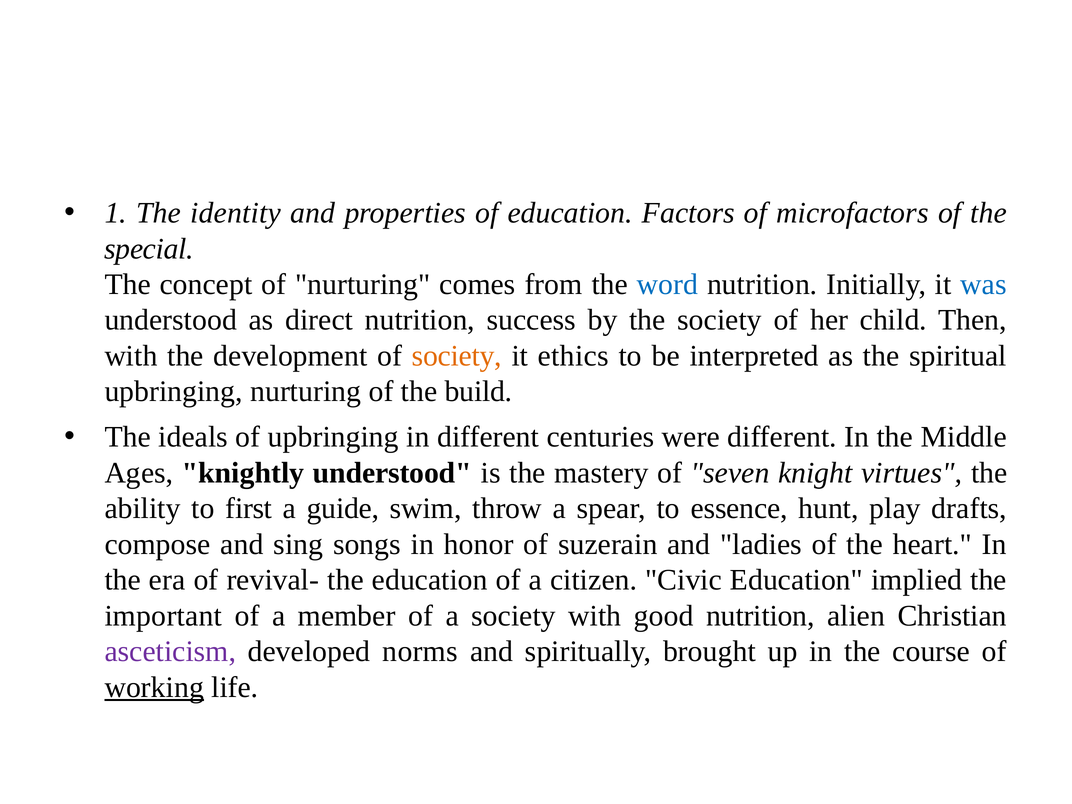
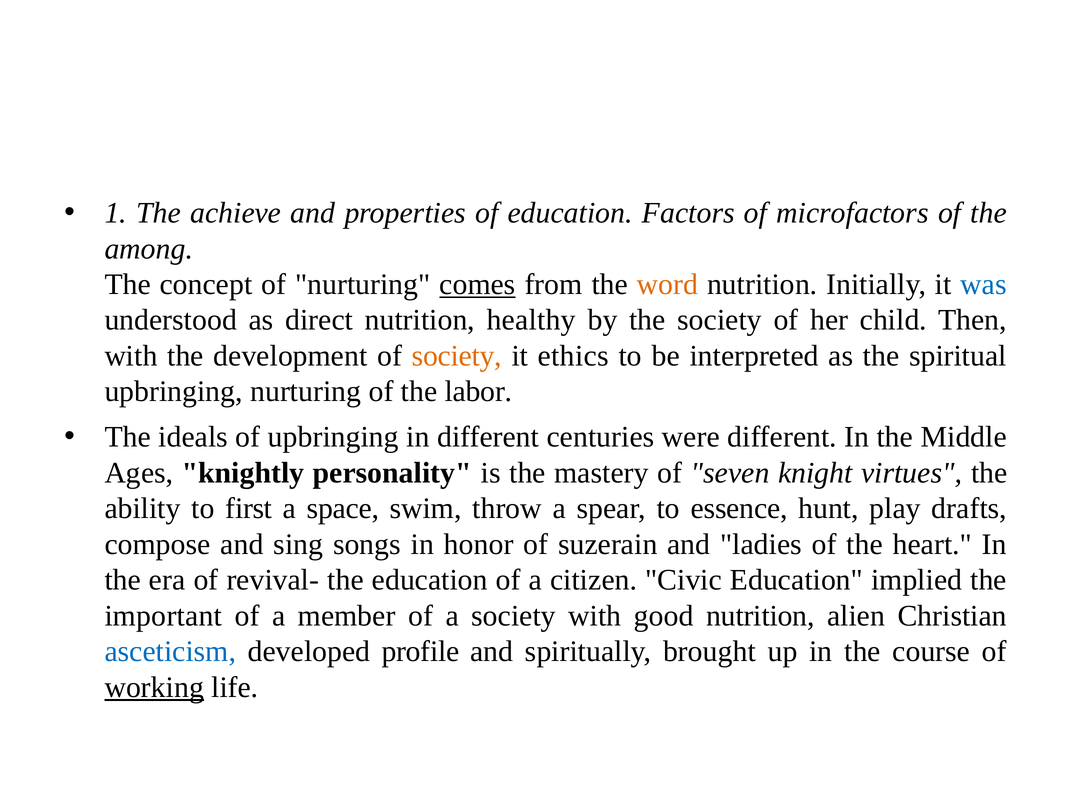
identity: identity -> achieve
special: special -> among
comes underline: none -> present
word colour: blue -> orange
success: success -> healthy
build: build -> labor
knightly understood: understood -> personality
guide: guide -> space
asceticism colour: purple -> blue
norms: norms -> profile
